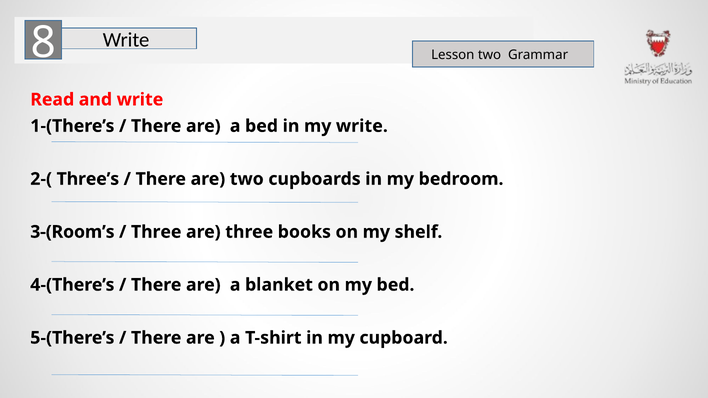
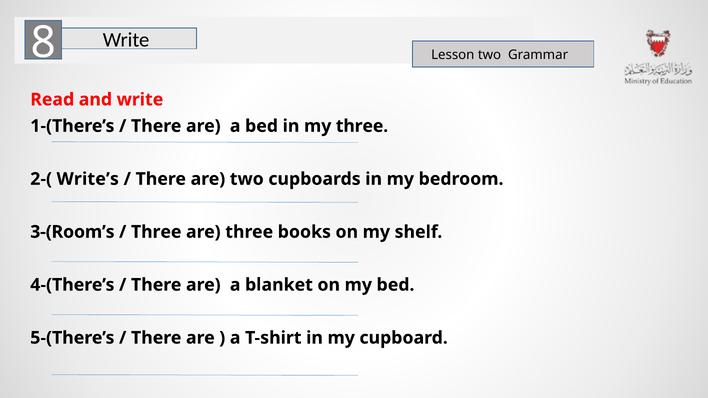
my write: write -> three
Three’s: Three’s -> Write’s
